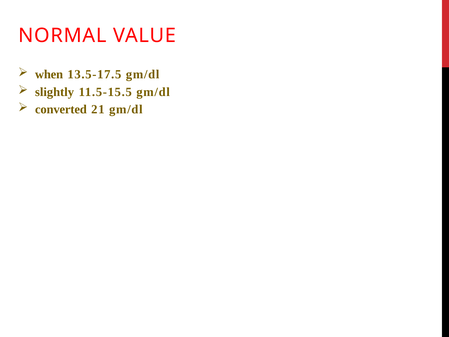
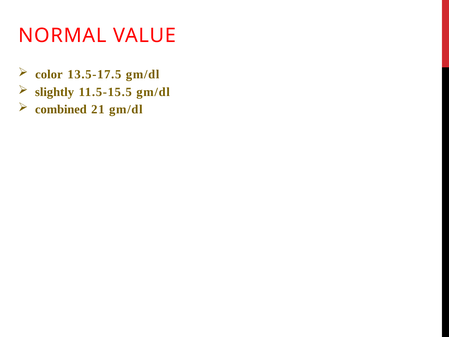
when: when -> color
converted: converted -> combined
